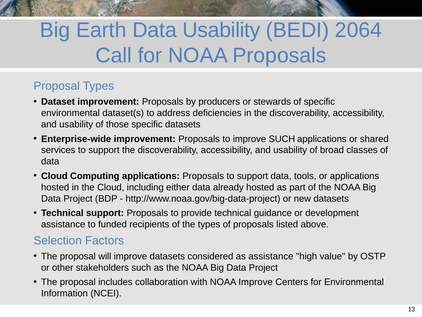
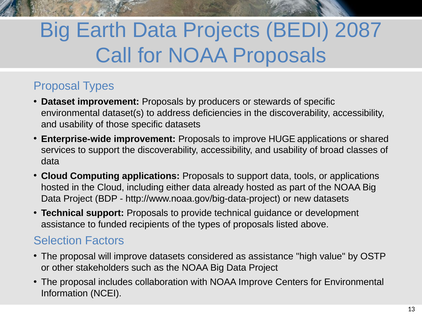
Data Usability: Usability -> Projects
2064: 2064 -> 2087
improve SUCH: SUCH -> HUGE
